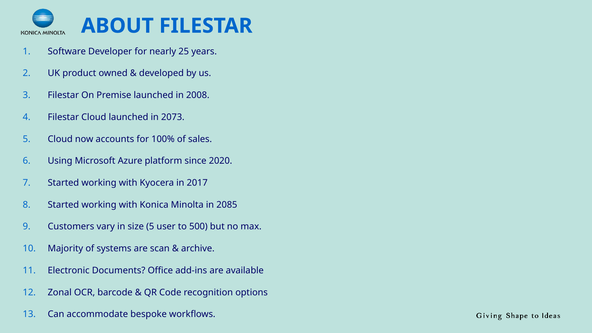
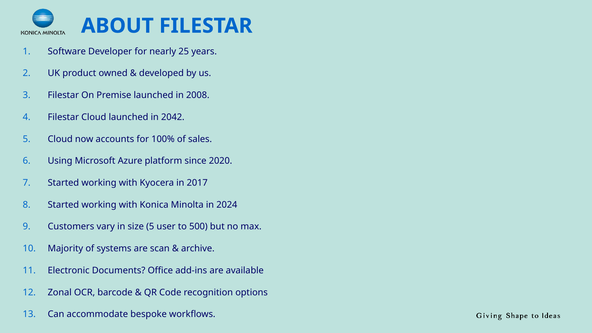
2073: 2073 -> 2042
2085: 2085 -> 2024
